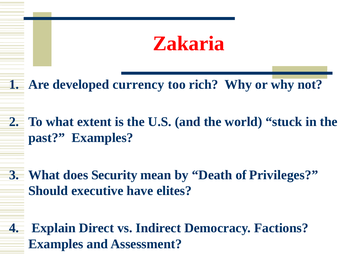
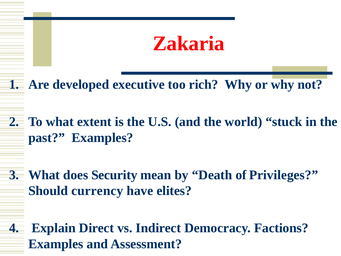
currency: currency -> executive
executive: executive -> currency
